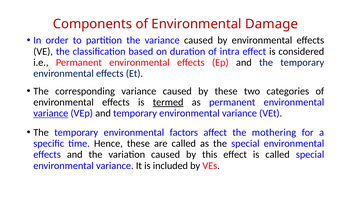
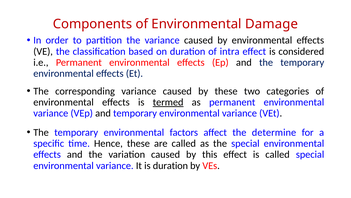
variance at (51, 113) underline: present -> none
mothering: mothering -> determine
is included: included -> duration
